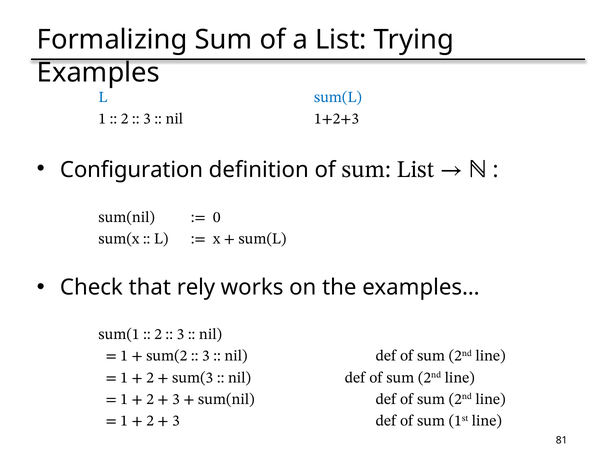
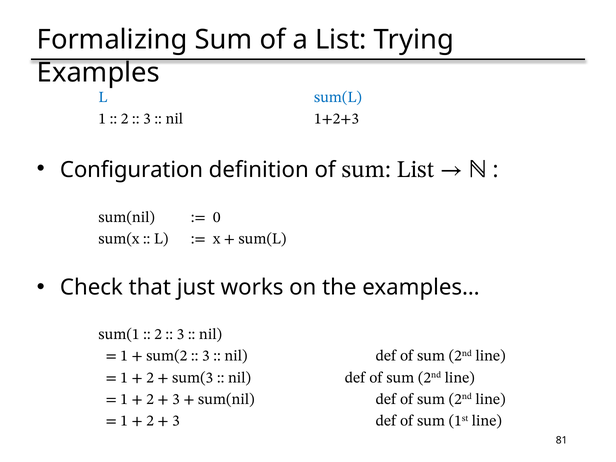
rely: rely -> just
